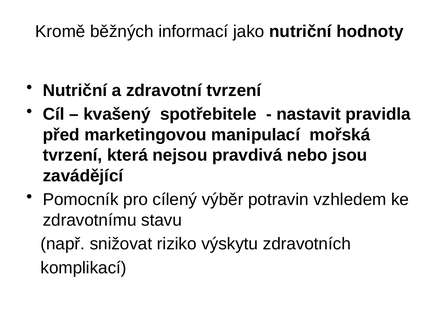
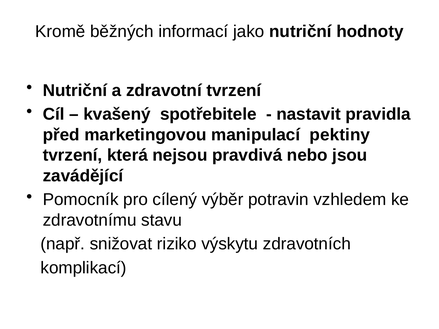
mořská: mořská -> pektiny
